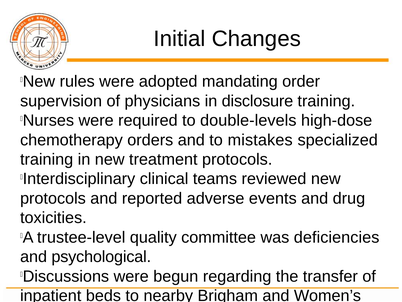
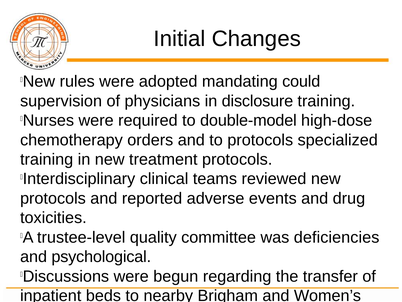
order: order -> could
double-levels: double-levels -> double-model
to mistakes: mistakes -> protocols
